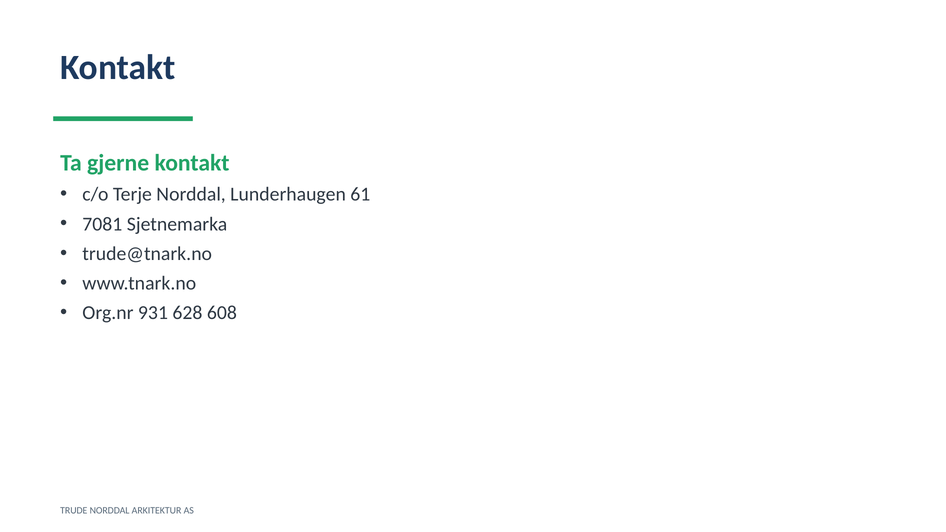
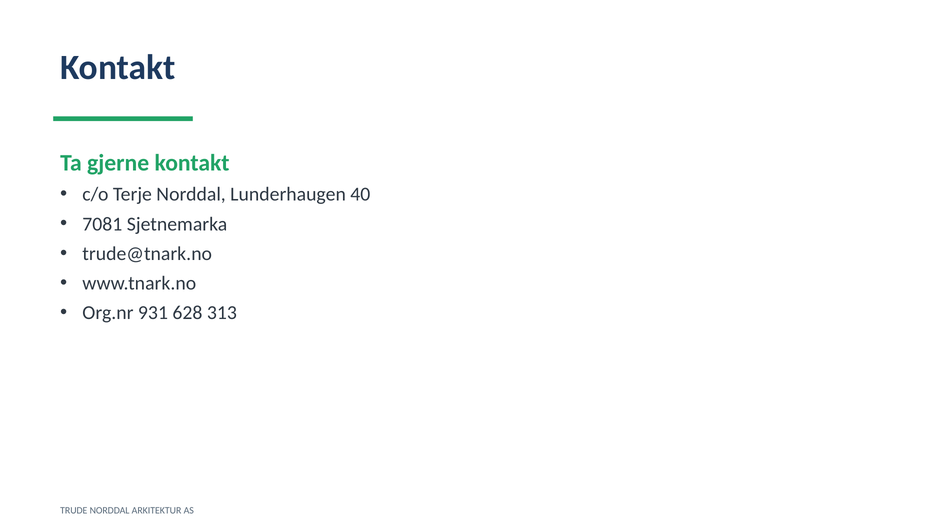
61: 61 -> 40
608: 608 -> 313
